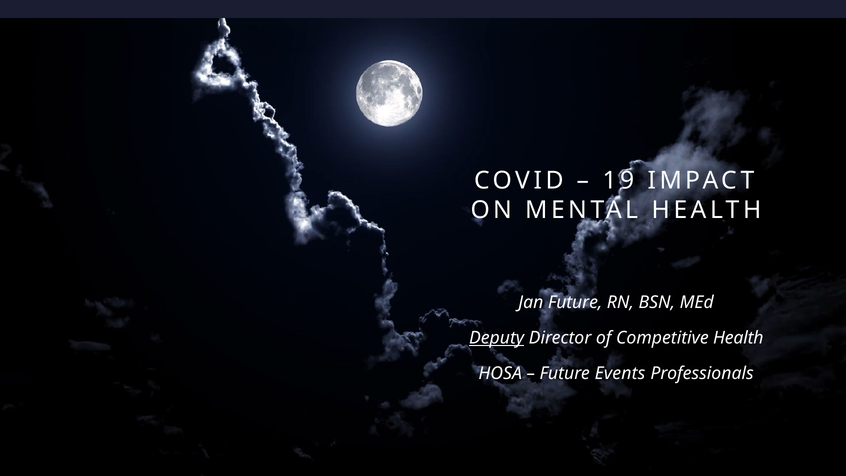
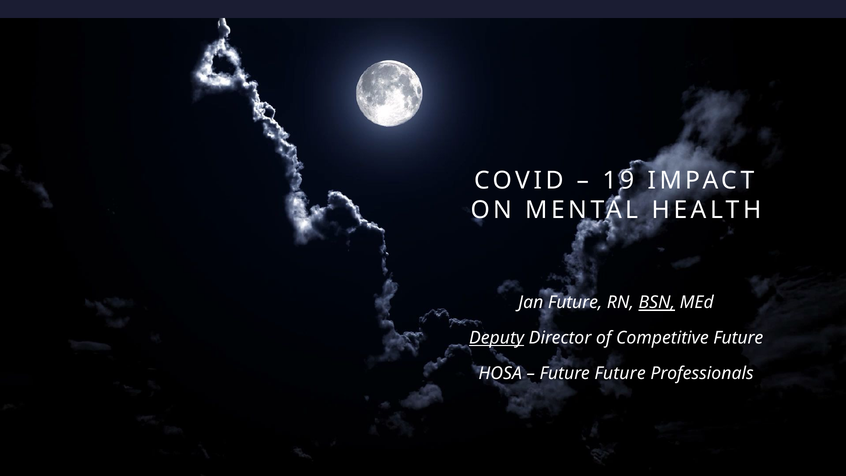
BSN underline: none -> present
Competitive Health: Health -> Future
Future Events: Events -> Future
